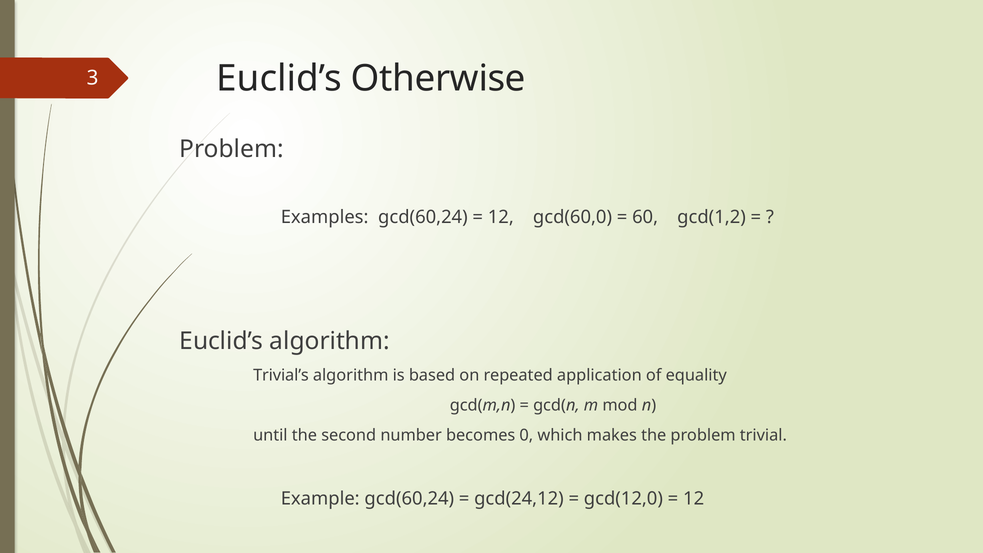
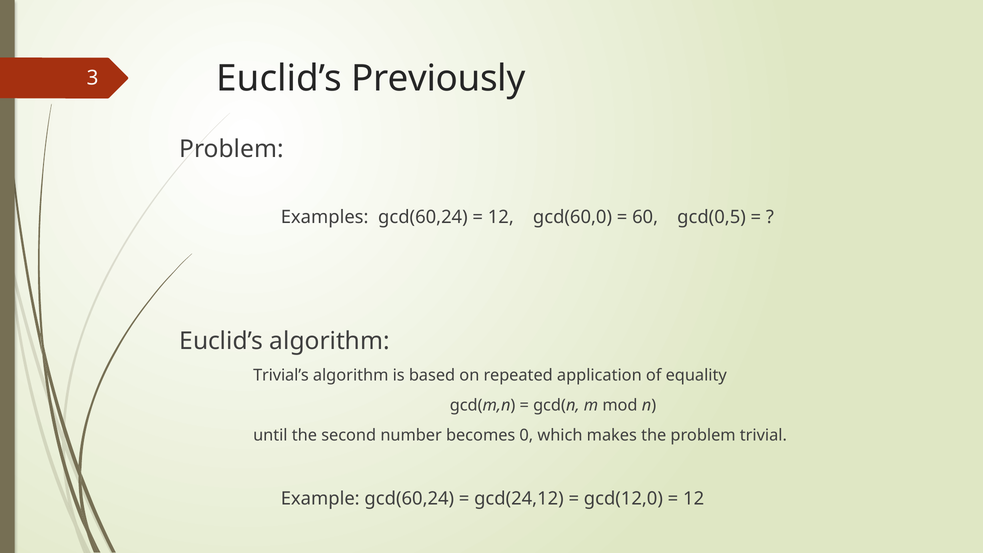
Otherwise: Otherwise -> Previously
gcd(1,2: gcd(1,2 -> gcd(0,5
